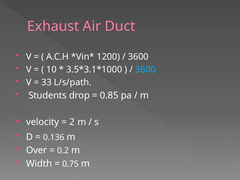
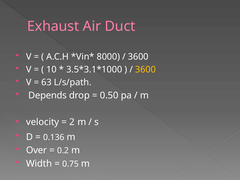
1200: 1200 -> 8000
3600 at (145, 69) colour: light blue -> yellow
33: 33 -> 63
Students: Students -> Depends
0.85: 0.85 -> 0.50
